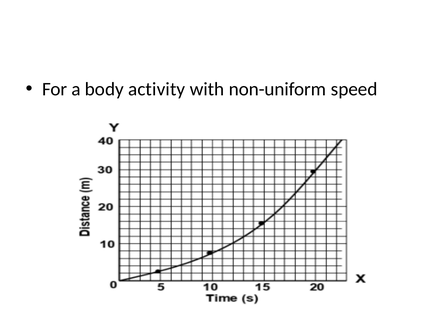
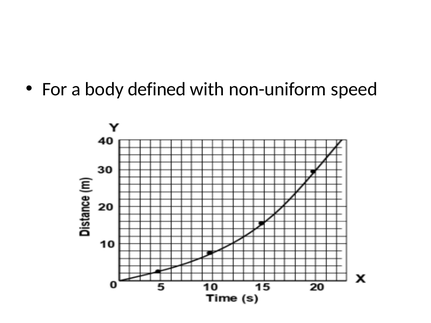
activity: activity -> defined
